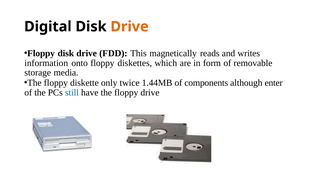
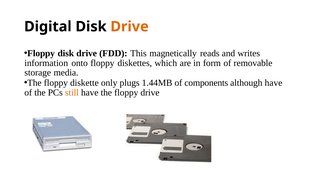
twice: twice -> plugs
although enter: enter -> have
still colour: blue -> orange
